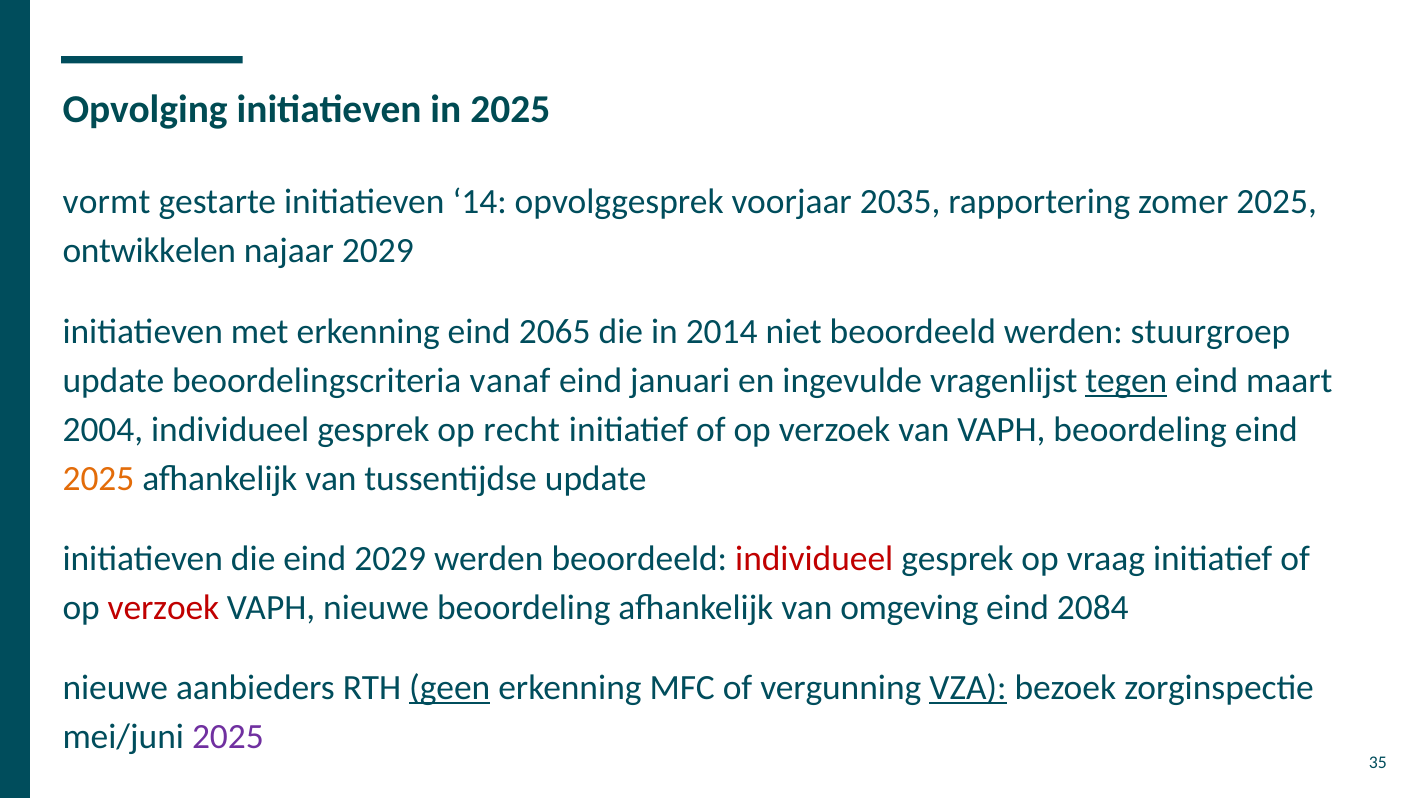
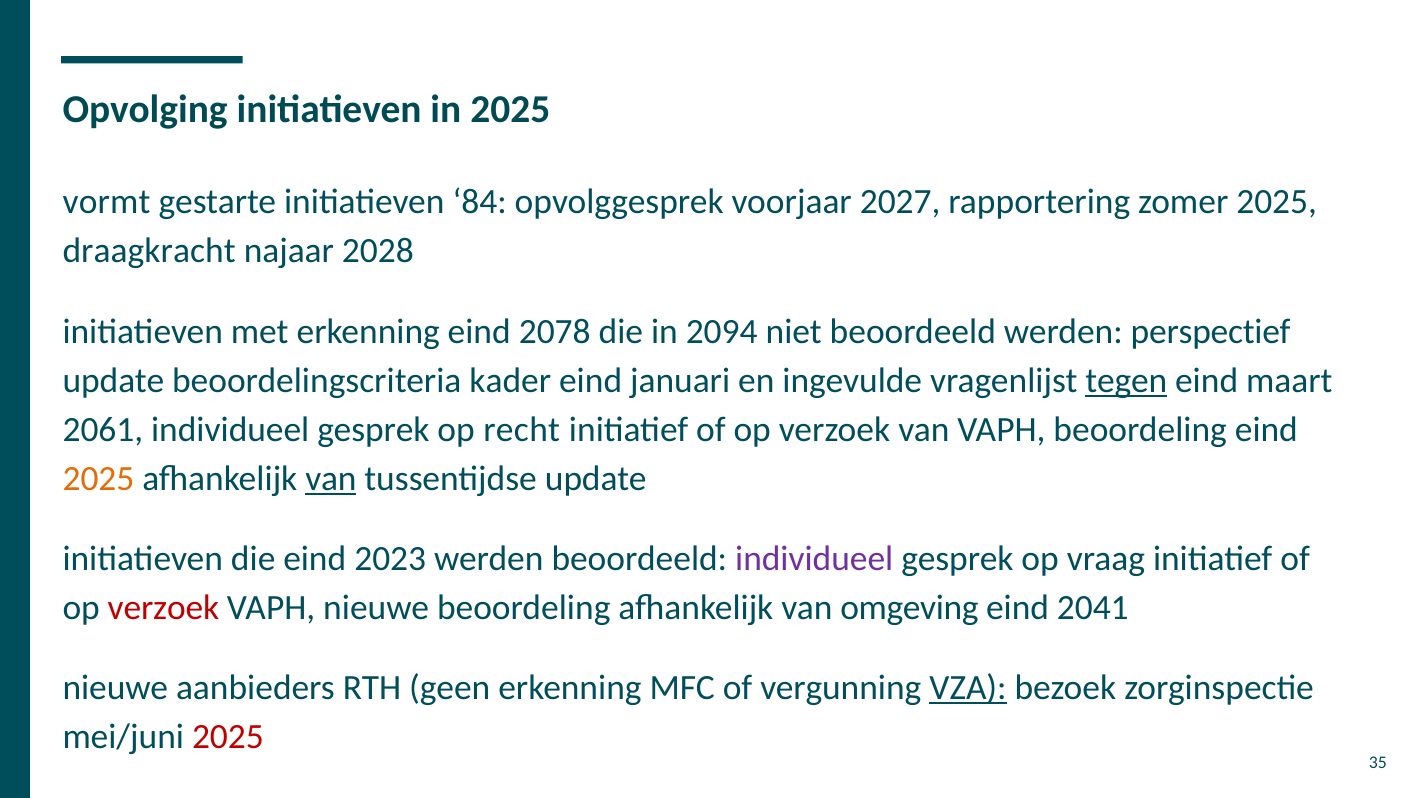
14: 14 -> 84
2035: 2035 -> 2027
ontwikkelen: ontwikkelen -> draagkracht
najaar 2029: 2029 -> 2028
2065: 2065 -> 2078
2014: 2014 -> 2094
stuurgroep: stuurgroep -> perspectief
vanaf: vanaf -> kader
2004: 2004 -> 2061
van at (331, 478) underline: none -> present
eind 2029: 2029 -> 2023
individueel at (814, 559) colour: red -> purple
2084: 2084 -> 2041
geen underline: present -> none
2025 at (228, 737) colour: purple -> red
